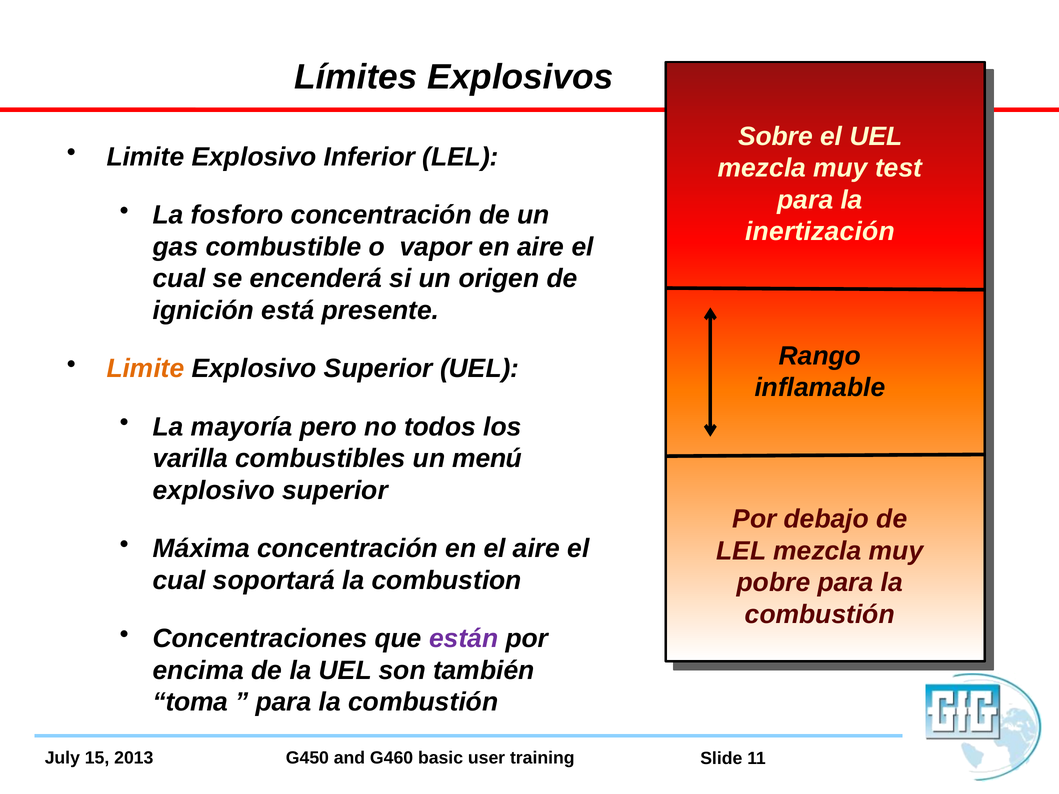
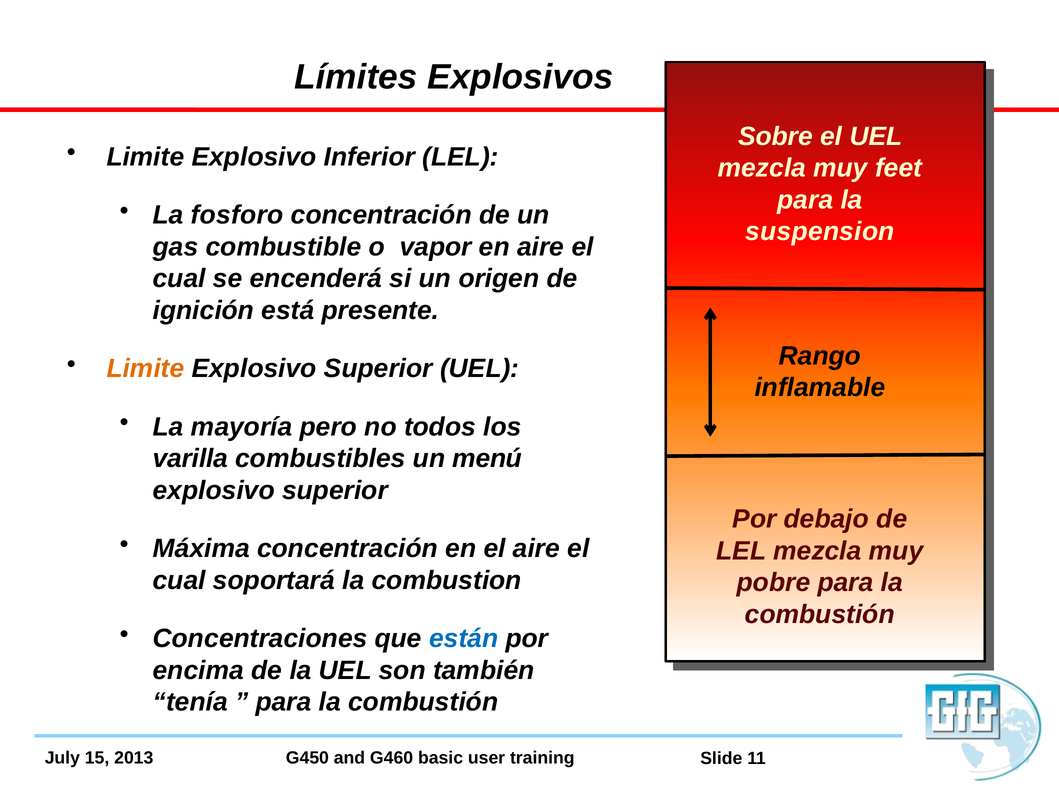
test: test -> feet
inertización: inertización -> suspension
están colour: purple -> blue
toma: toma -> tenía
